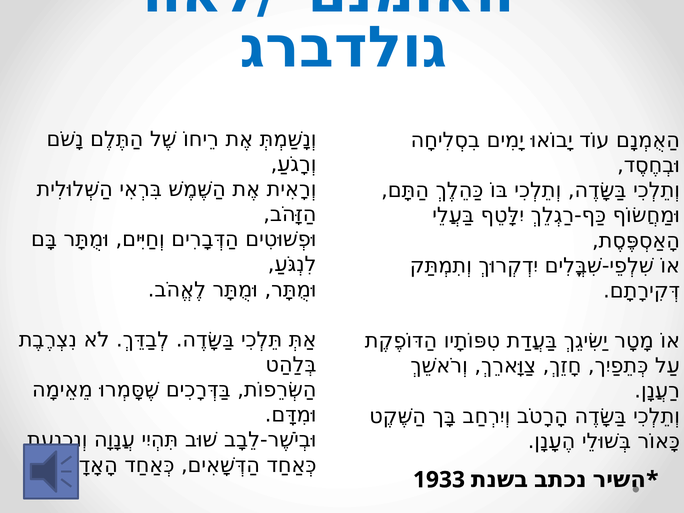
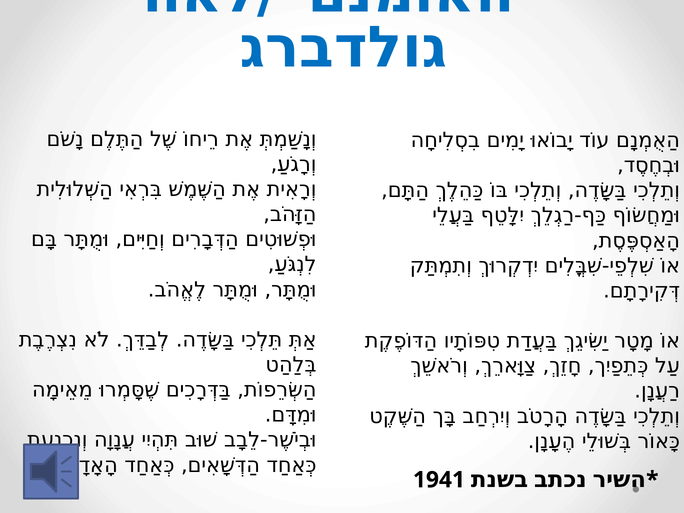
1933: 1933 -> 1941
